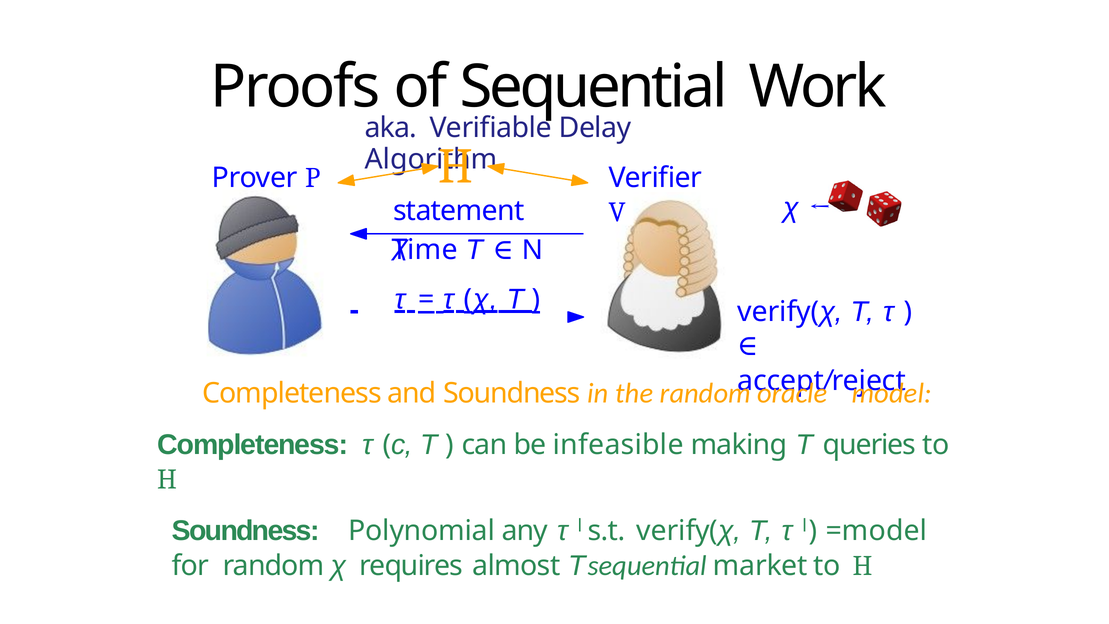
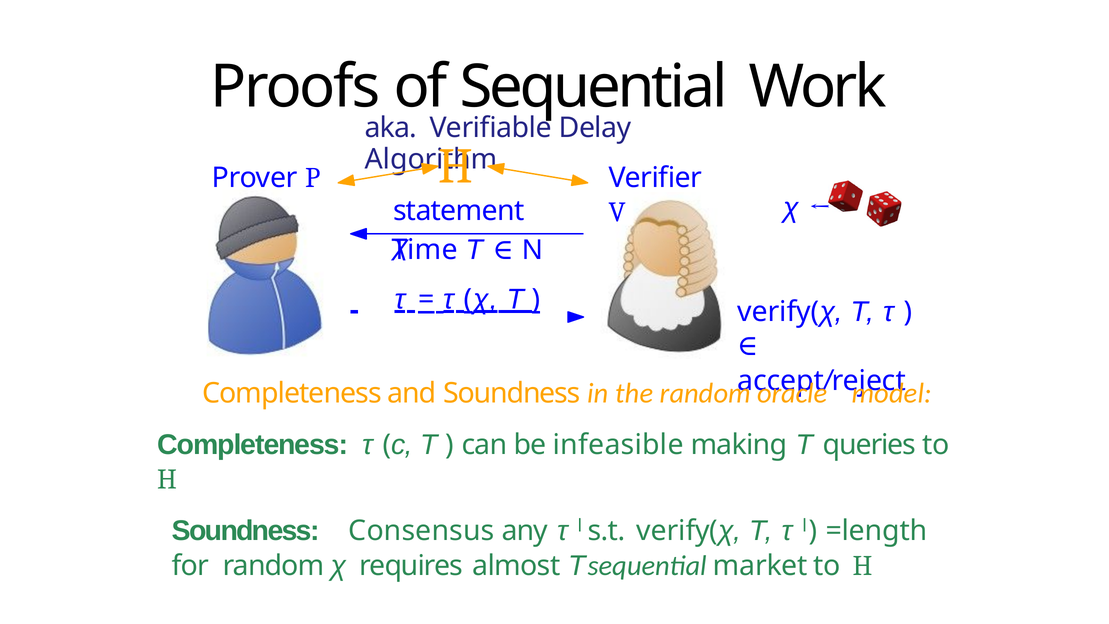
Polynomial: Polynomial -> Consensus
=model: =model -> =length
